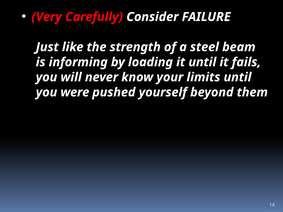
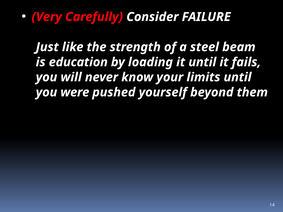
informing: informing -> education
